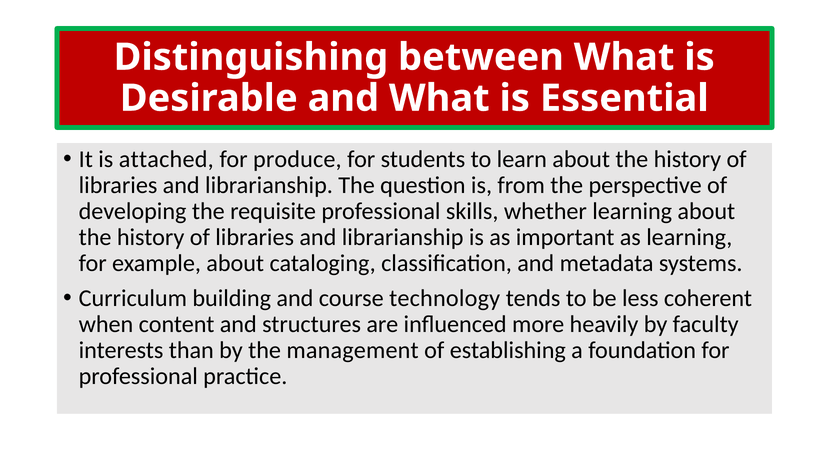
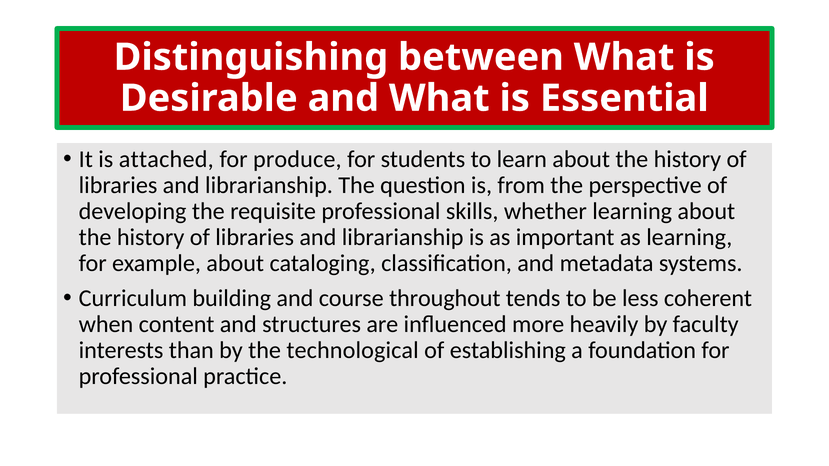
technology: technology -> throughout
management: management -> technological
